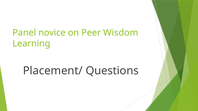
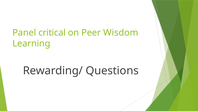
novice: novice -> critical
Placement/: Placement/ -> Rewarding/
